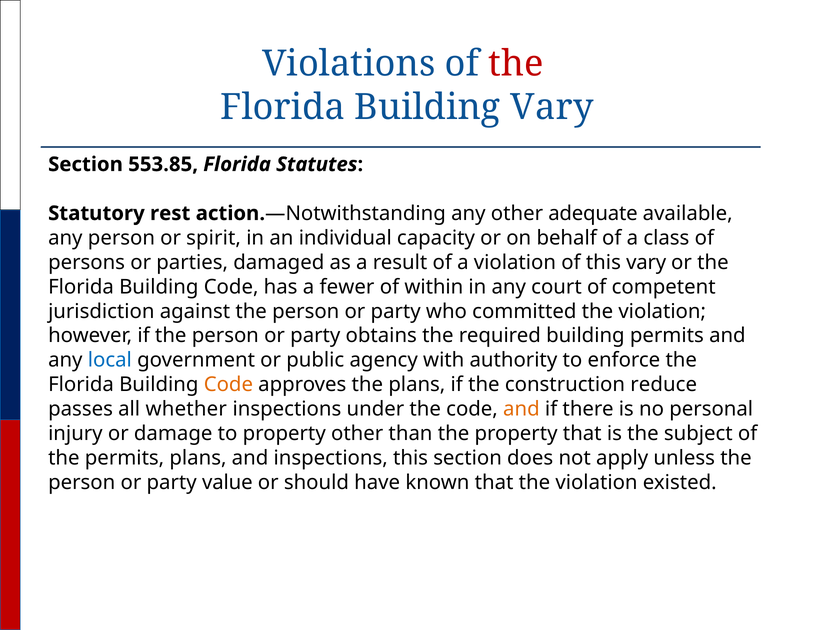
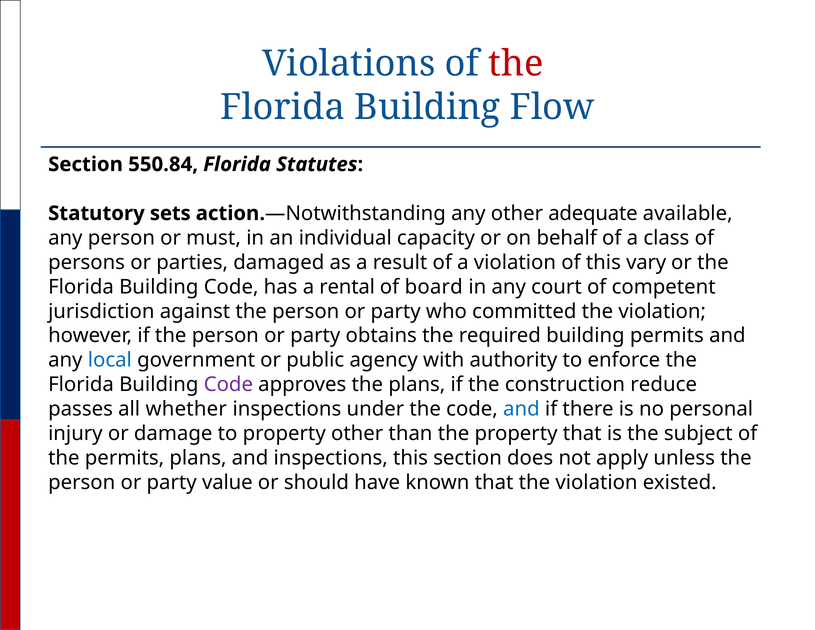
Building Vary: Vary -> Flow
553.85: 553.85 -> 550.84
rest: rest -> sets
spirit: spirit -> must
fewer: fewer -> rental
within: within -> board
Code at (228, 385) colour: orange -> purple
and at (521, 409) colour: orange -> blue
